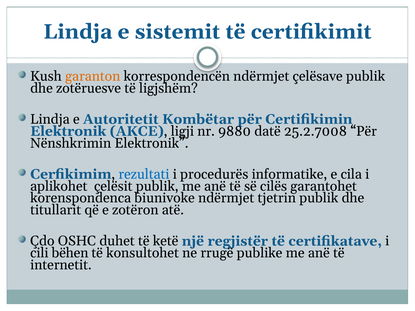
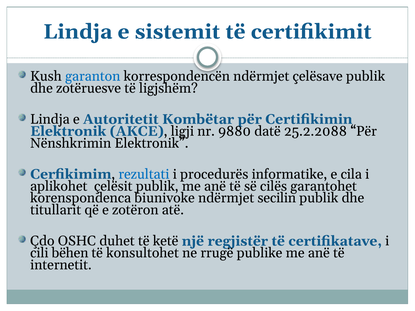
garanton colour: orange -> blue
25.2.7008: 25.2.7008 -> 25.2.2088
tjetrin: tjetrin -> secilin
